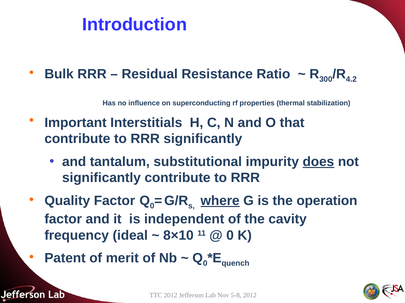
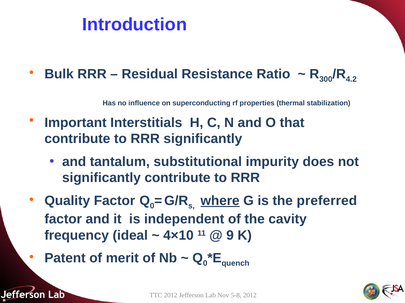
does underline: present -> none
operation: operation -> preferred
8×10: 8×10 -> 4×10
0 at (230, 236): 0 -> 9
